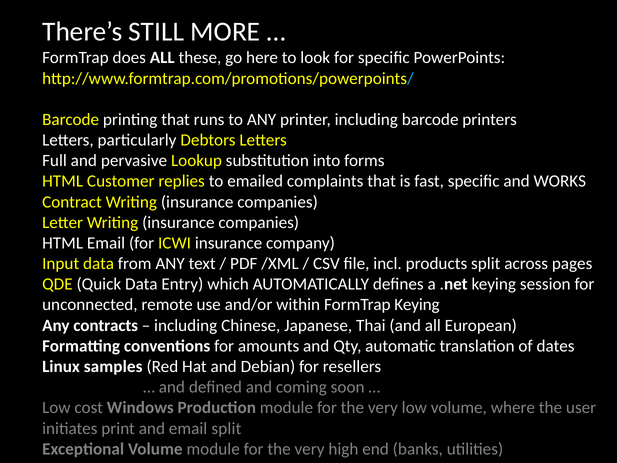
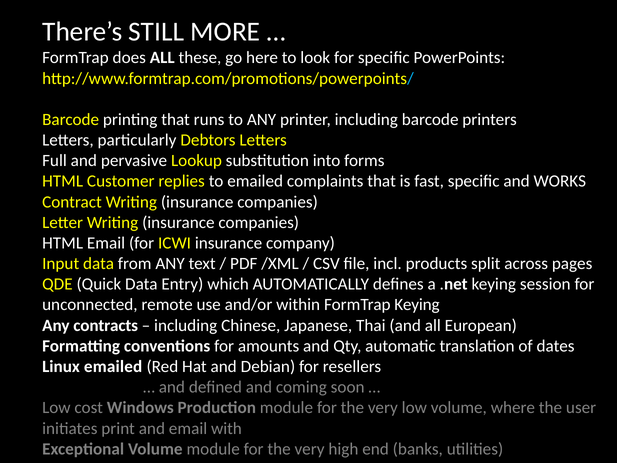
Linux samples: samples -> emailed
email split: split -> with
